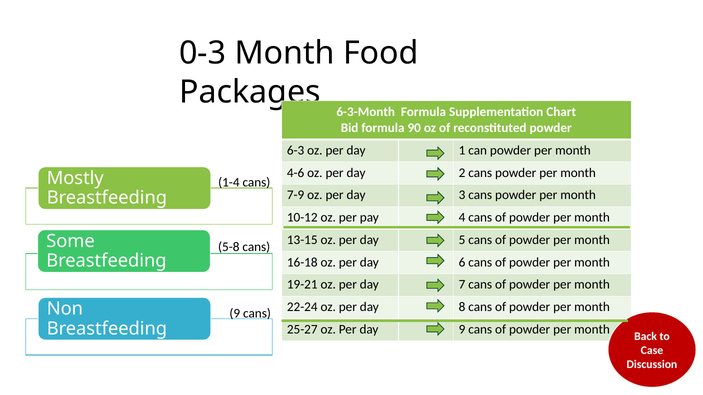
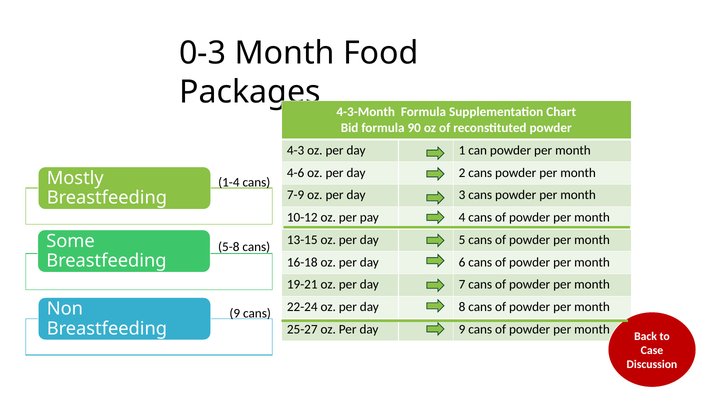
6-3-Month: 6-3-Month -> 4-3-Month
6-3: 6-3 -> 4-3
